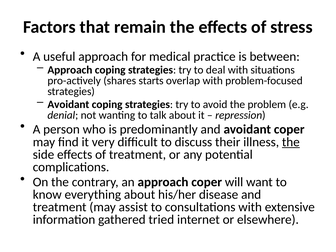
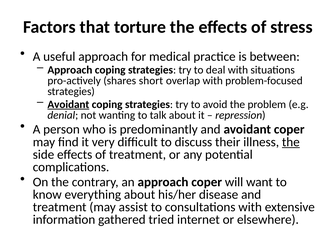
remain: remain -> torture
starts: starts -> short
Avoidant at (68, 104) underline: none -> present
